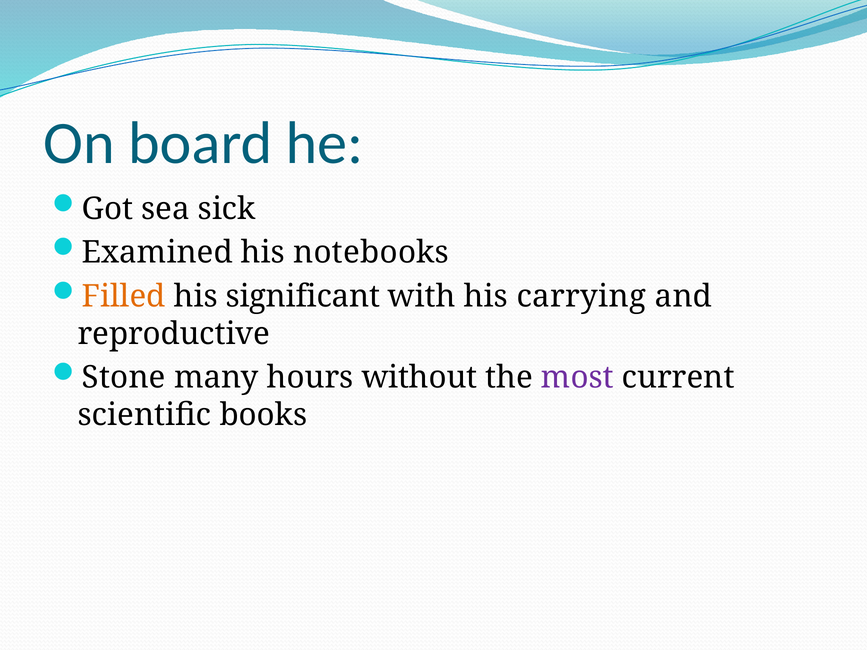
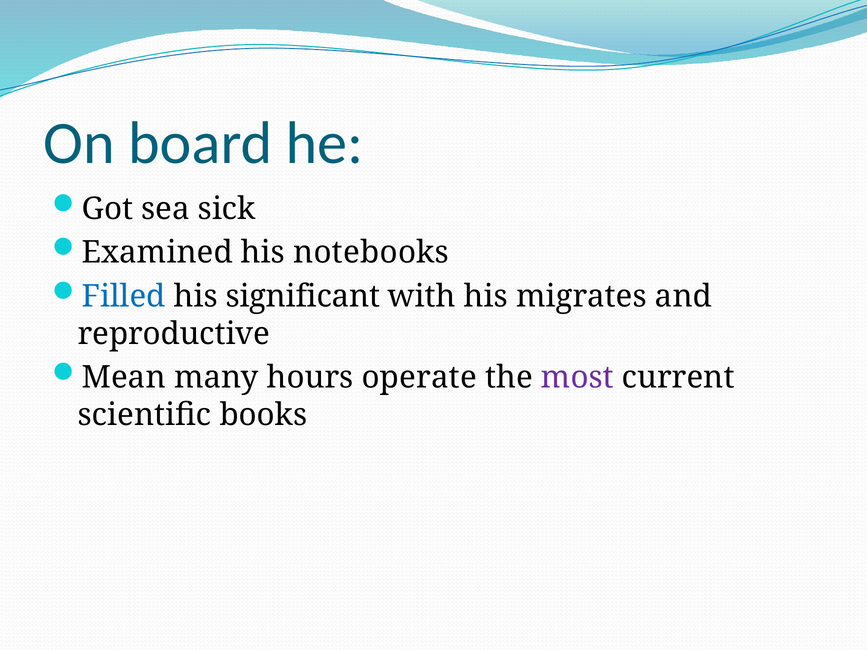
Filled colour: orange -> blue
carrying: carrying -> migrates
Stone: Stone -> Mean
without: without -> operate
